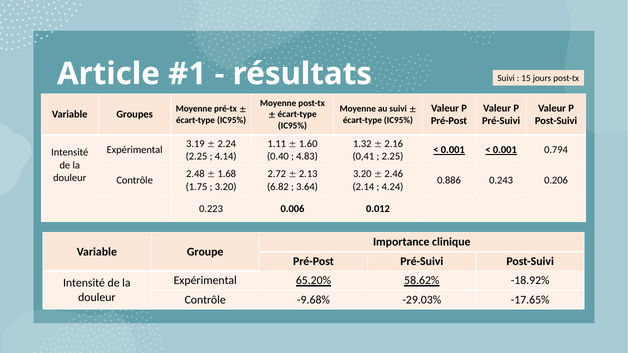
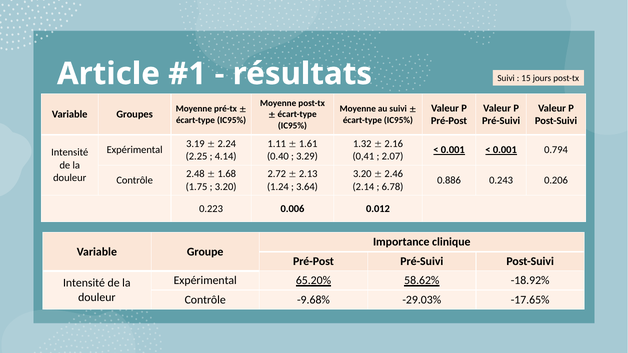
1.60: 1.60 -> 1.61
4.83: 4.83 -> 3.29
2.25 at (393, 157): 2.25 -> 2.07
6.82: 6.82 -> 1.24
4.24: 4.24 -> 6.78
